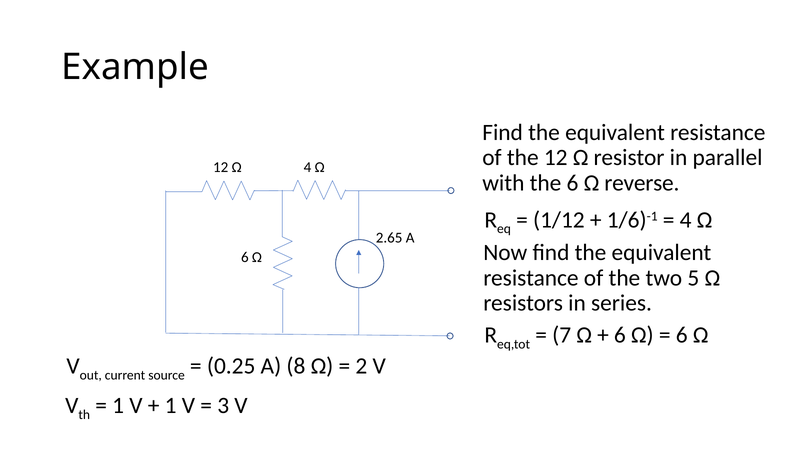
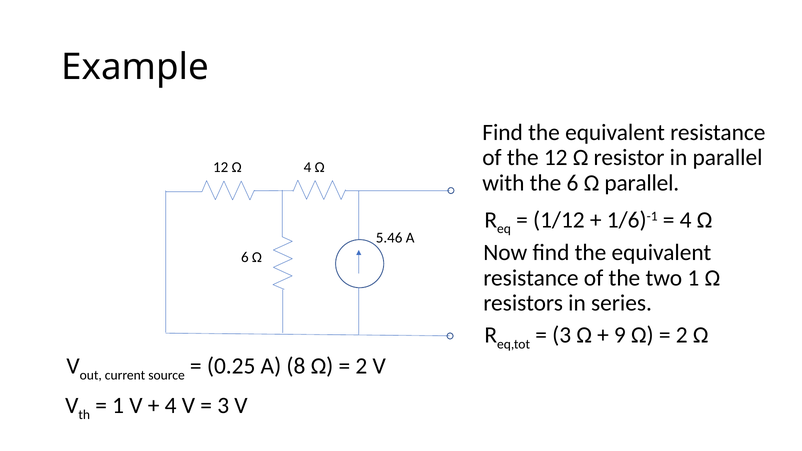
Ω reverse: reverse -> parallel
2.65: 2.65 -> 5.46
two 5: 5 -> 1
7 at (562, 335): 7 -> 3
6 at (620, 335): 6 -> 9
6 at (682, 335): 6 -> 2
1 at (171, 406): 1 -> 4
